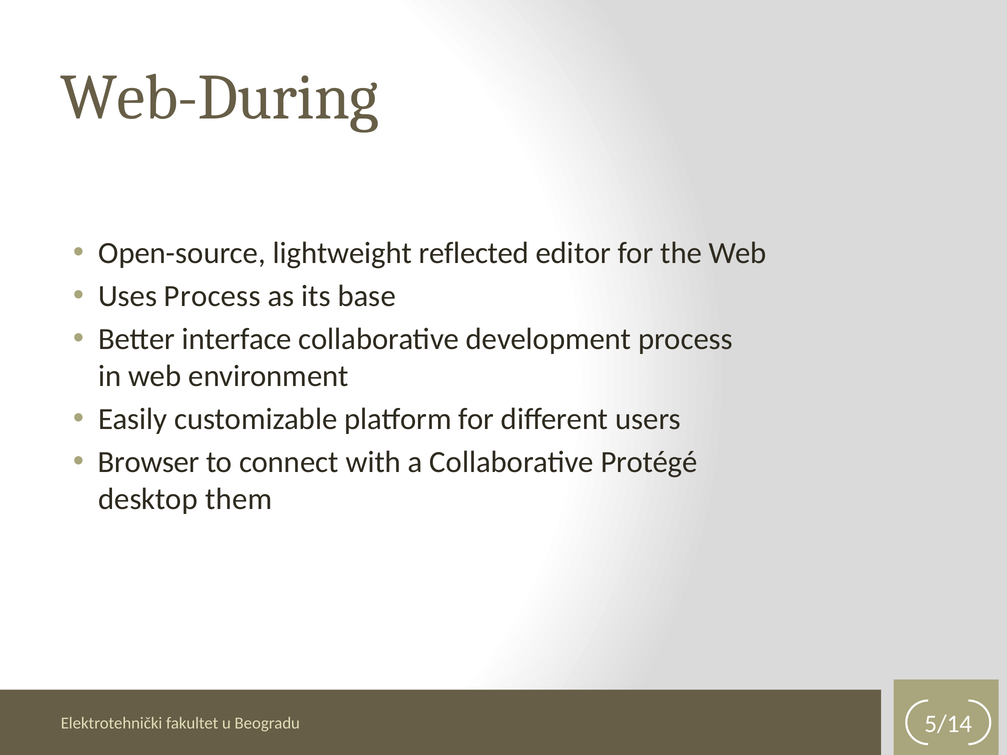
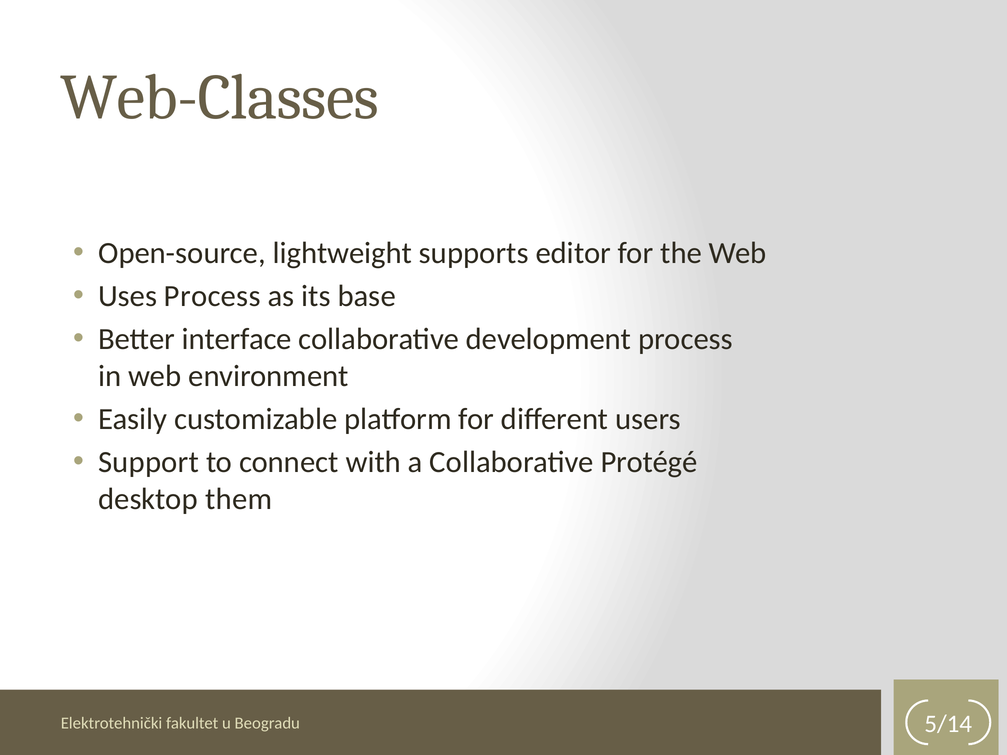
Web-During: Web-During -> Web-Classes
reflected: reflected -> supports
Browser: Browser -> Support
